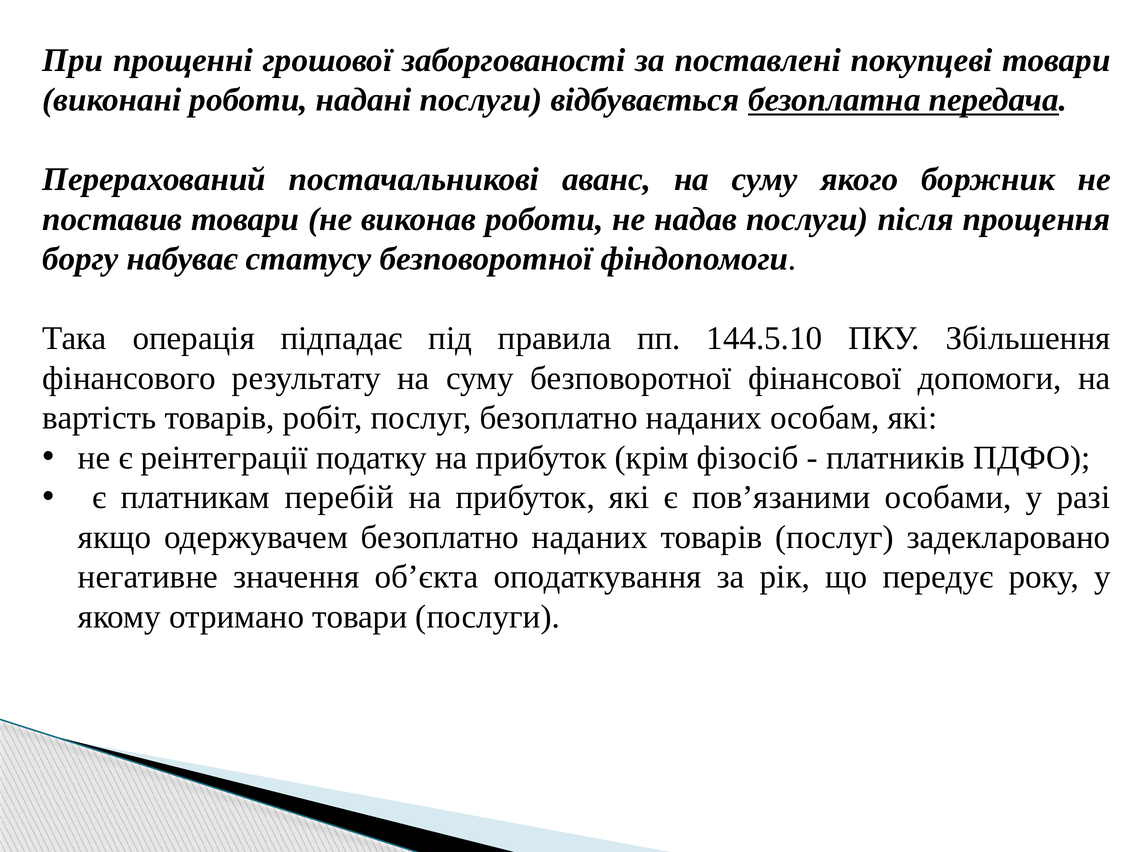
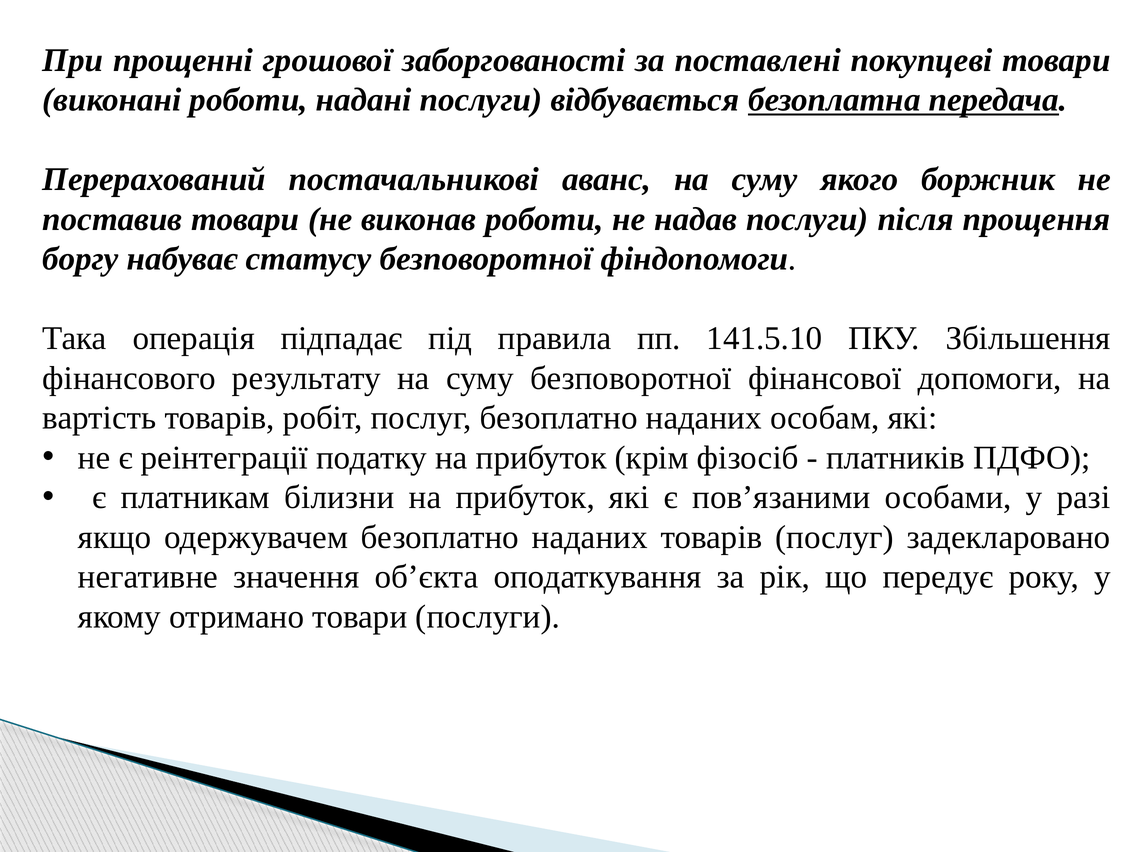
144.5.10: 144.5.10 -> 141.5.10
перебій: перебій -> білизни
